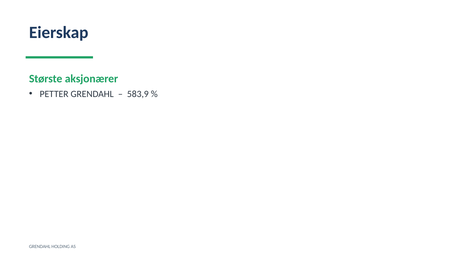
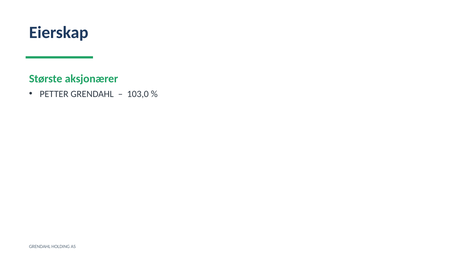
583,9: 583,9 -> 103,0
